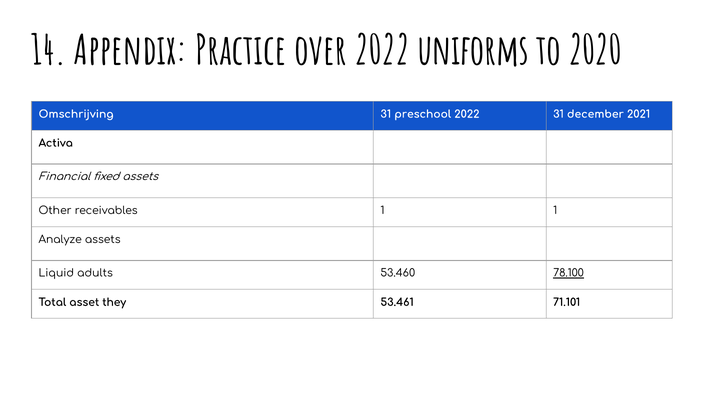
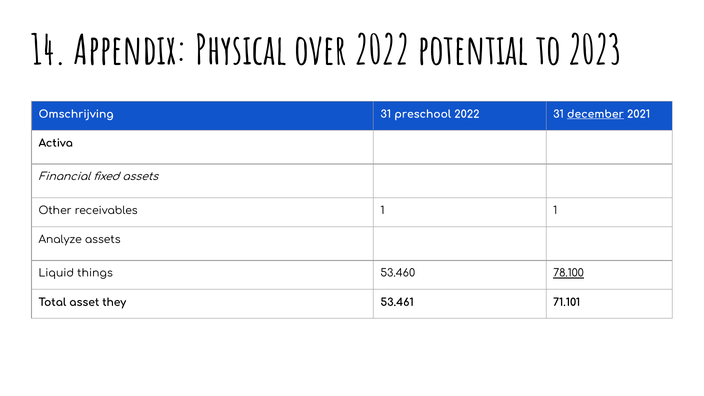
Practice: Practice -> Physical
uniforms: uniforms -> potential
2020: 2020 -> 2023
december underline: none -> present
adults: adults -> things
